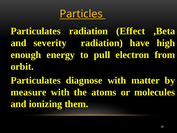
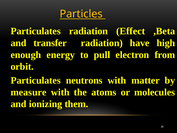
severity: severity -> transfer
diagnose: diagnose -> neutrons
